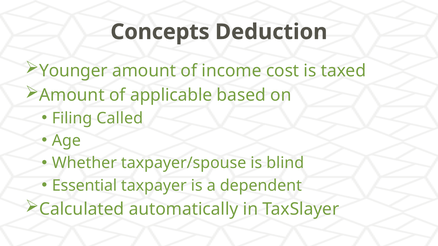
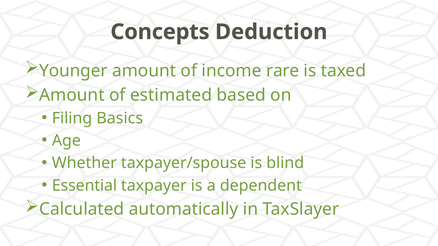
cost: cost -> rare
applicable: applicable -> estimated
Called: Called -> Basics
